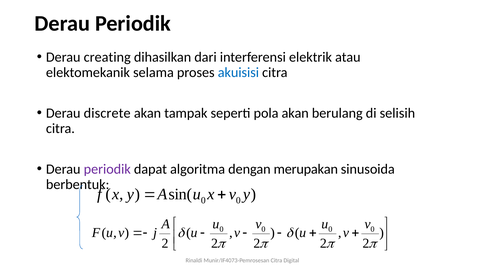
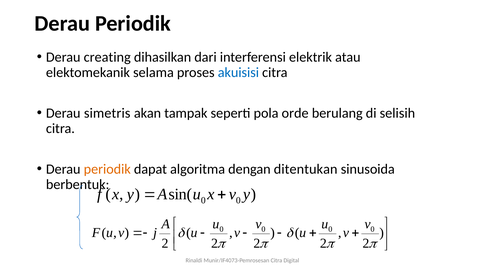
discrete: discrete -> simetris
pola akan: akan -> orde
periodik at (107, 169) colour: purple -> orange
merupakan: merupakan -> ditentukan
